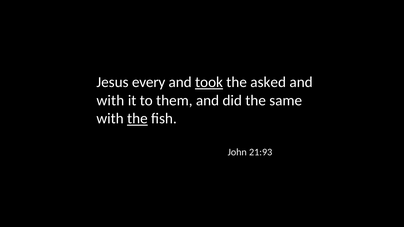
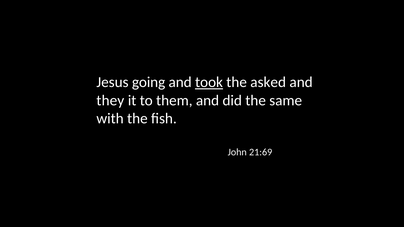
every: every -> going
with at (110, 101): with -> they
the at (137, 119) underline: present -> none
21:93: 21:93 -> 21:69
